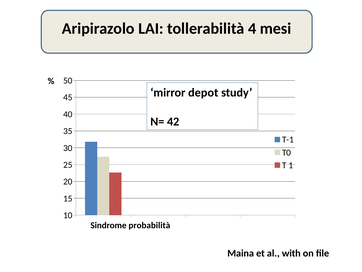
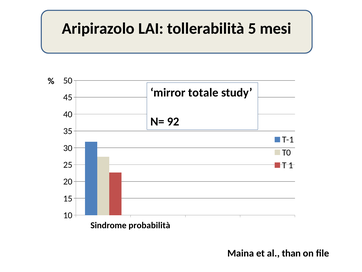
4: 4 -> 5
depot: depot -> totale
42: 42 -> 92
with: with -> than
